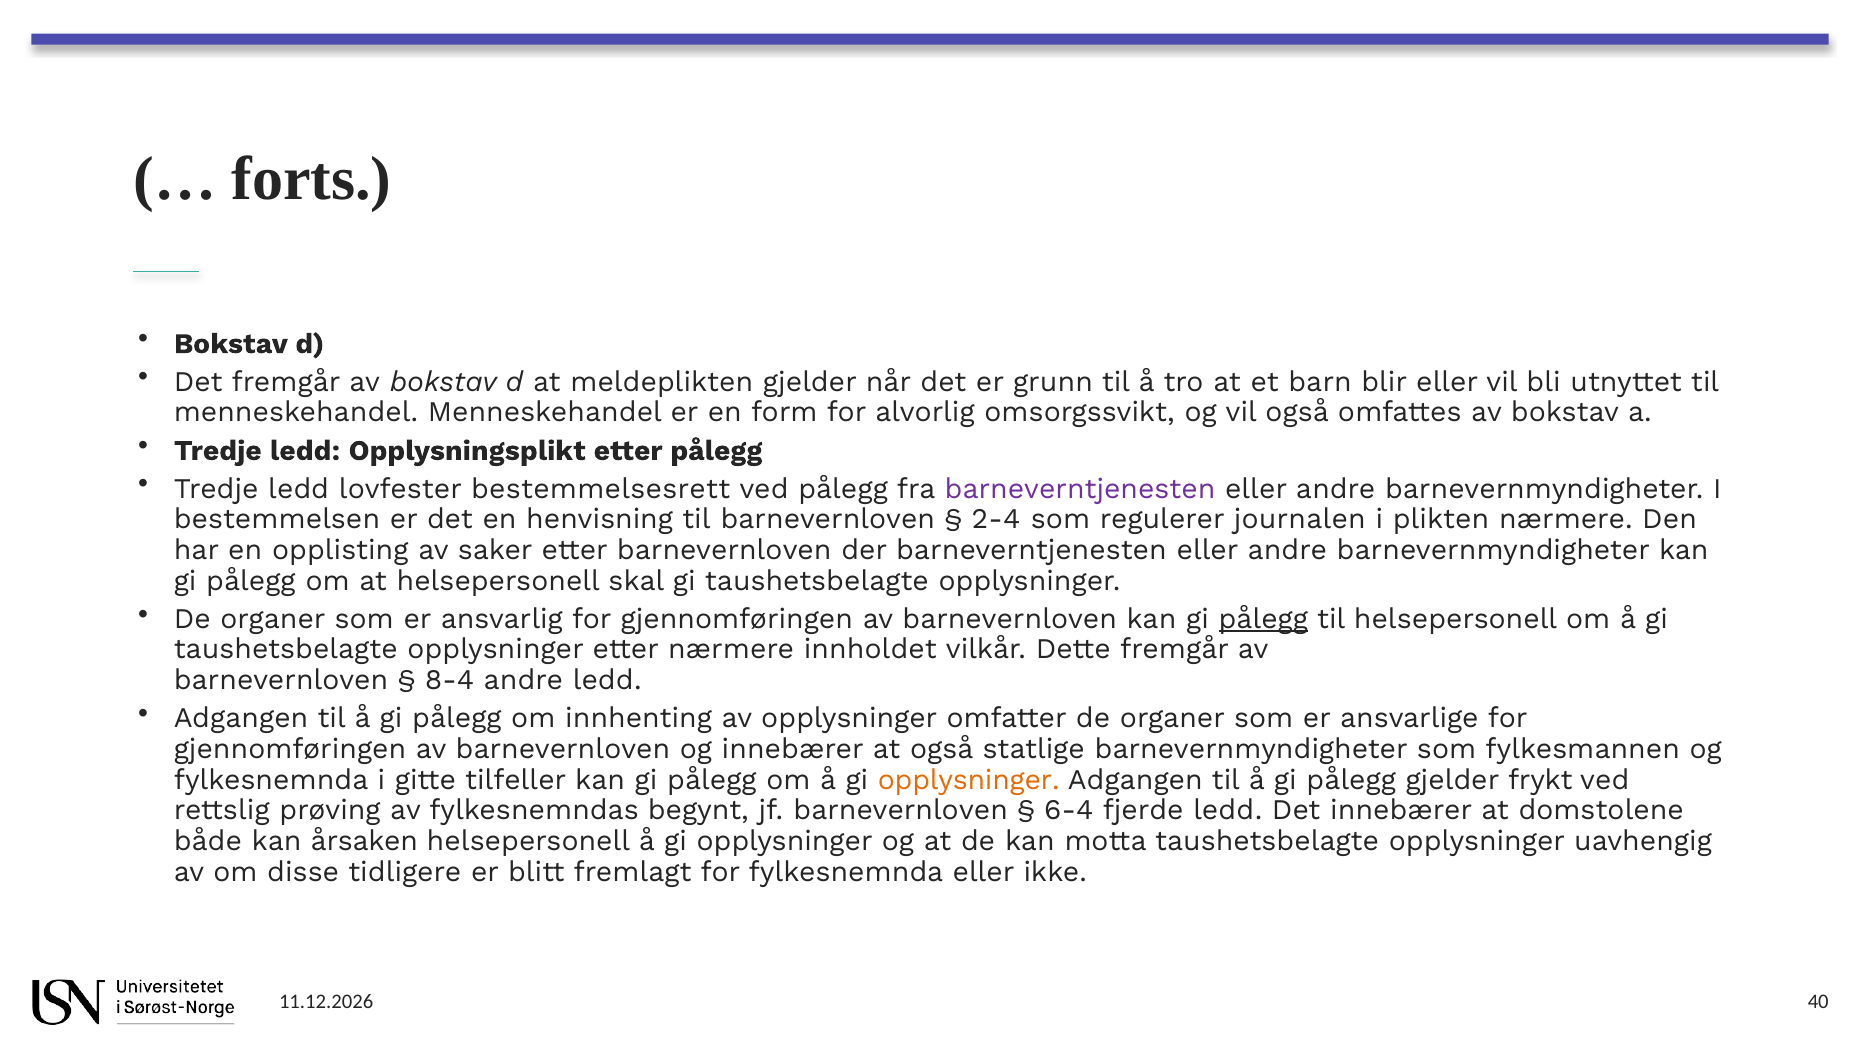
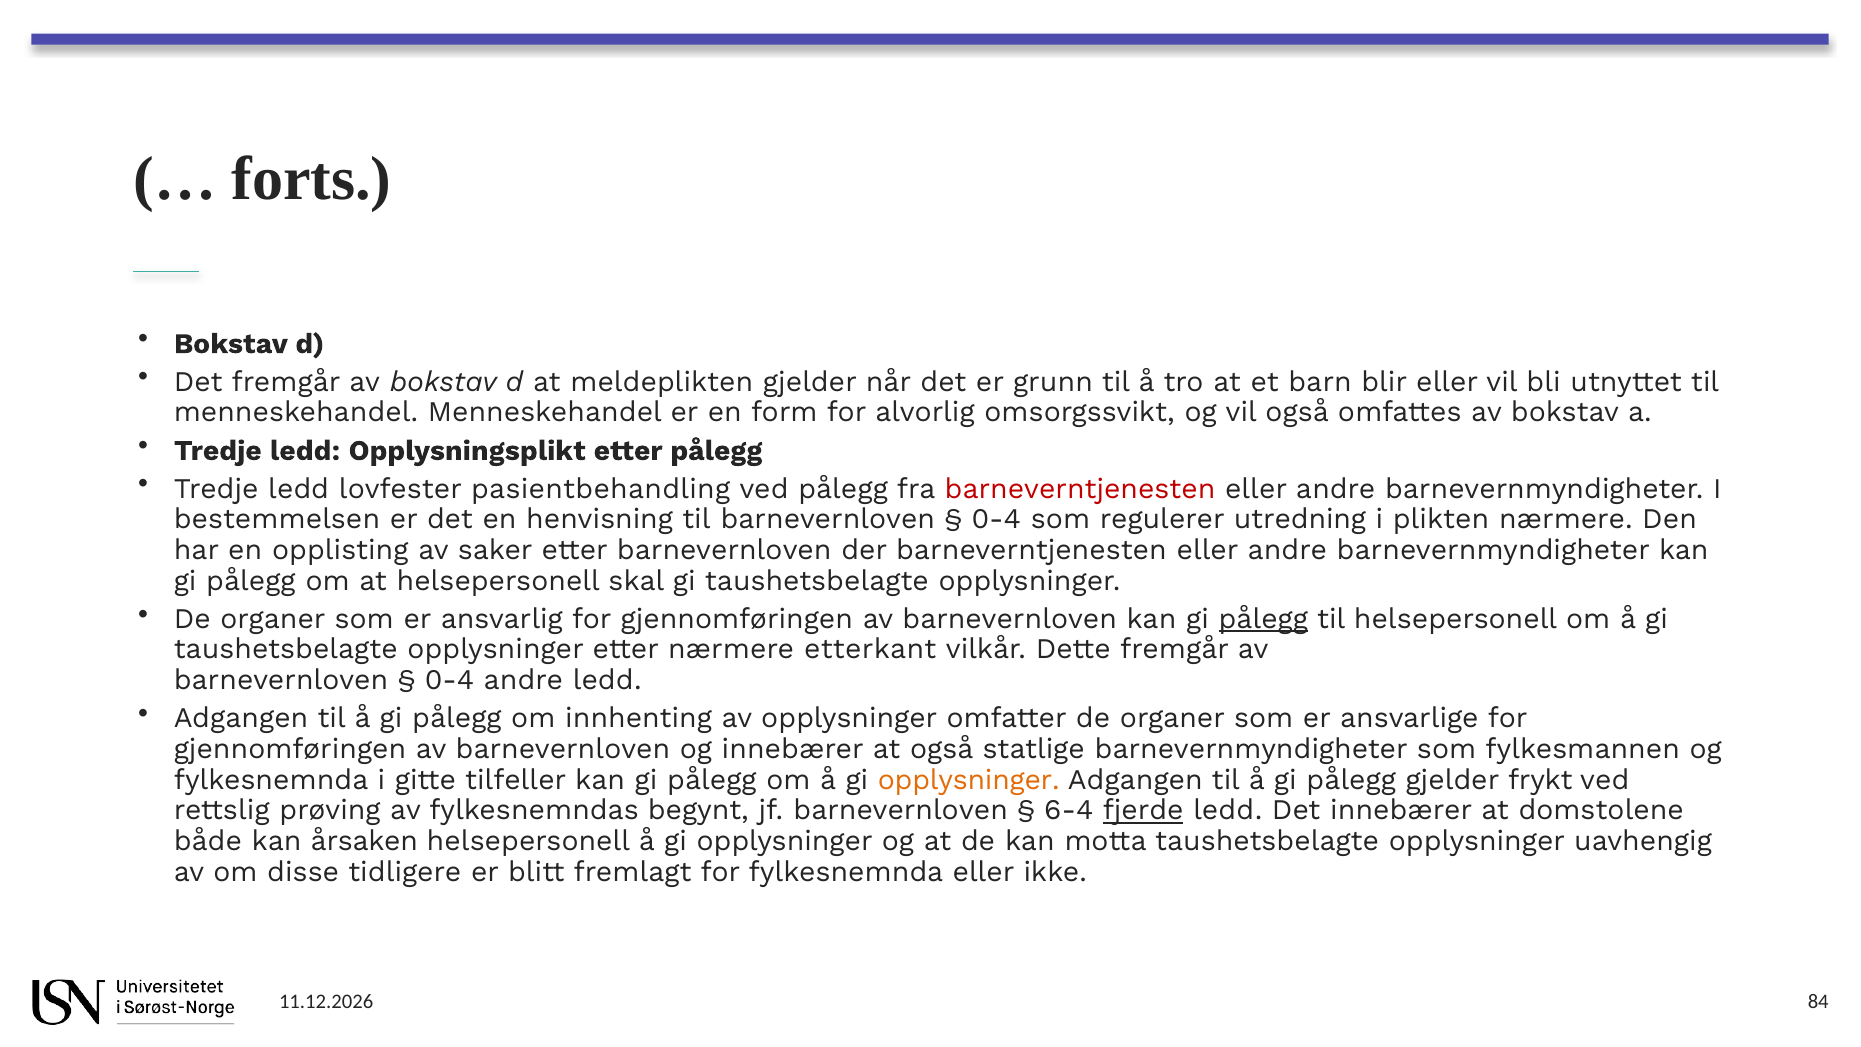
bestemmelsesrett: bestemmelsesrett -> pasientbehandling
barneverntjenesten at (1080, 489) colour: purple -> red
2-4 at (996, 519): 2-4 -> 0-4
journalen: journalen -> utredning
innholdet: innholdet -> etterkant
8-4 at (449, 680): 8-4 -> 0-4
fjerde underline: none -> present
40: 40 -> 84
